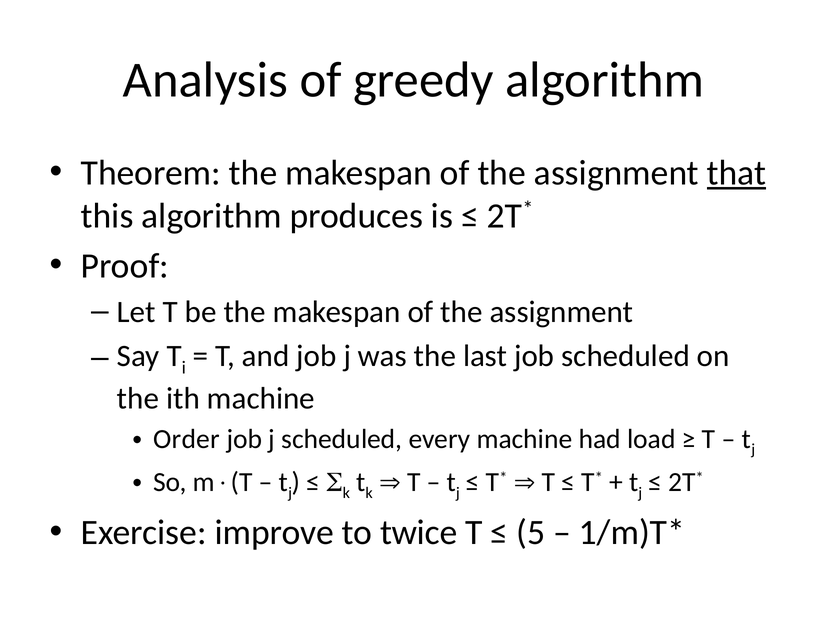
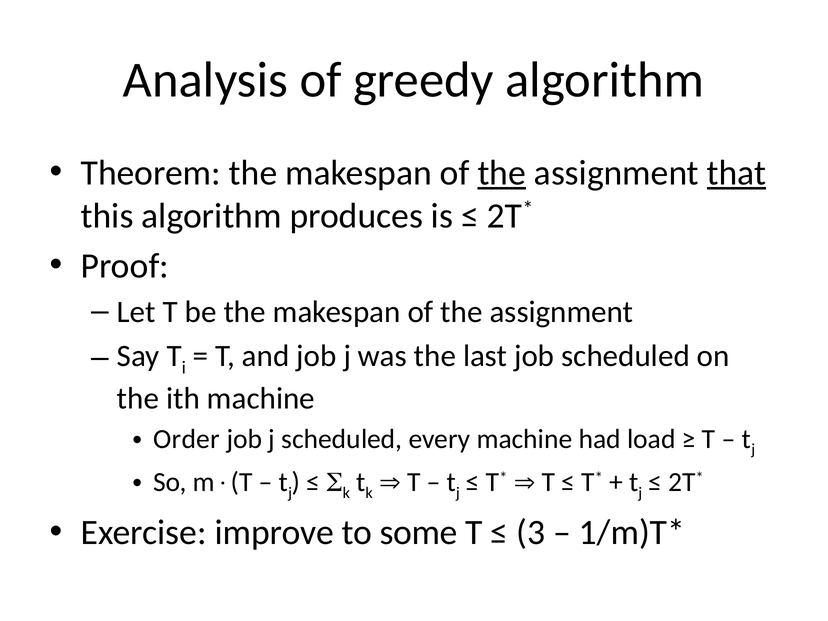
the at (502, 173) underline: none -> present
twice: twice -> some
5: 5 -> 3
